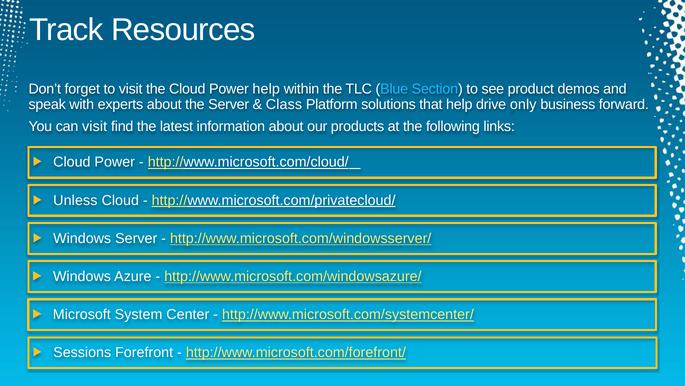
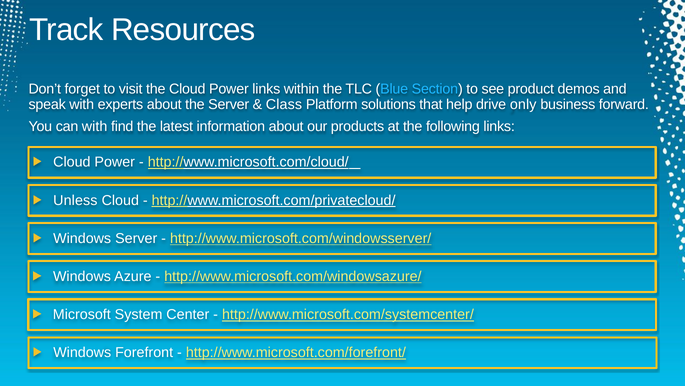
Power help: help -> links
can visit: visit -> with
Sessions at (82, 352): Sessions -> Windows
